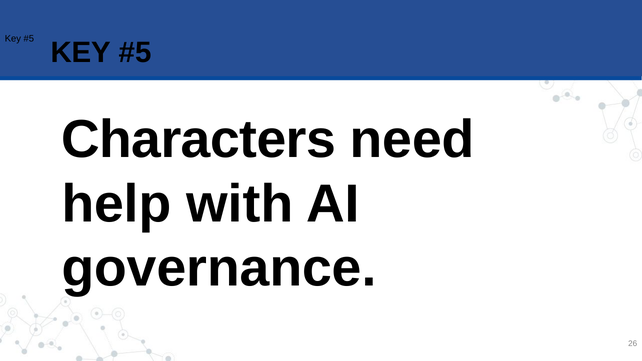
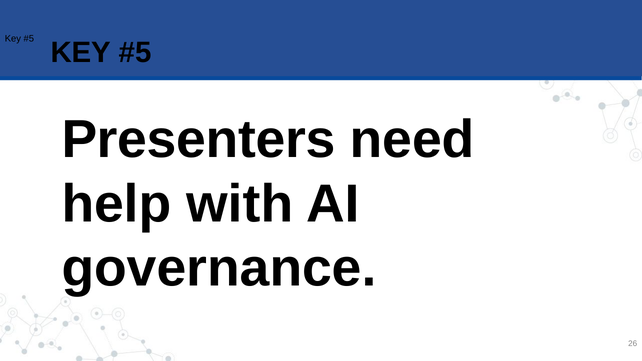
Characters: Characters -> Presenters
